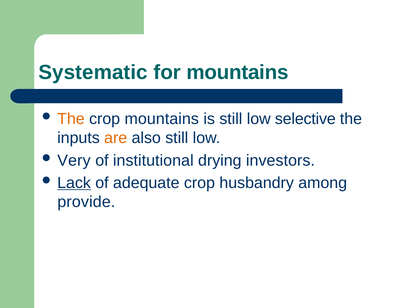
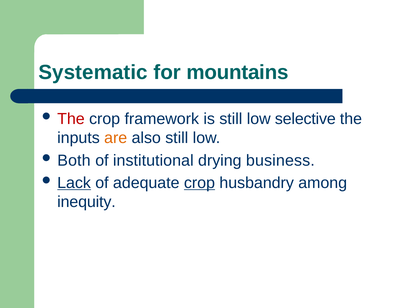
The at (71, 119) colour: orange -> red
crop mountains: mountains -> framework
Very: Very -> Both
investors: investors -> business
crop at (199, 183) underline: none -> present
provide: provide -> inequity
